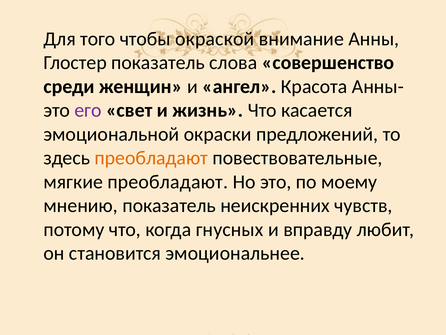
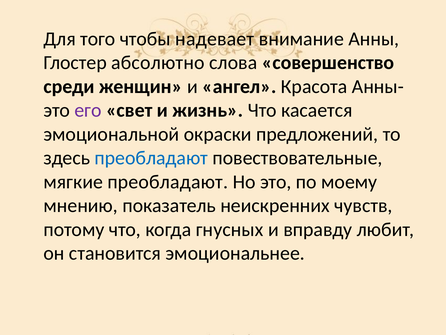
окраской: окраской -> надевает
Глостер показатель: показатель -> абсолютно
преобладают at (151, 158) colour: orange -> blue
